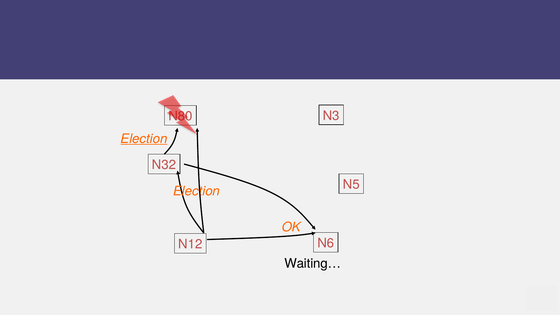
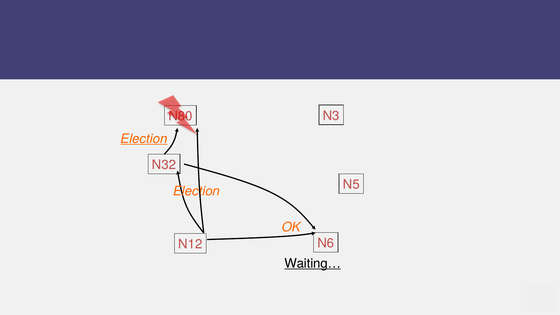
Waiting… underline: none -> present
